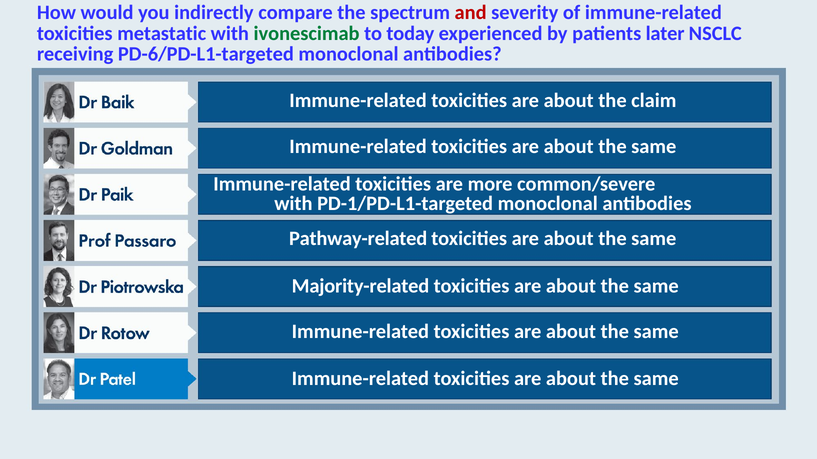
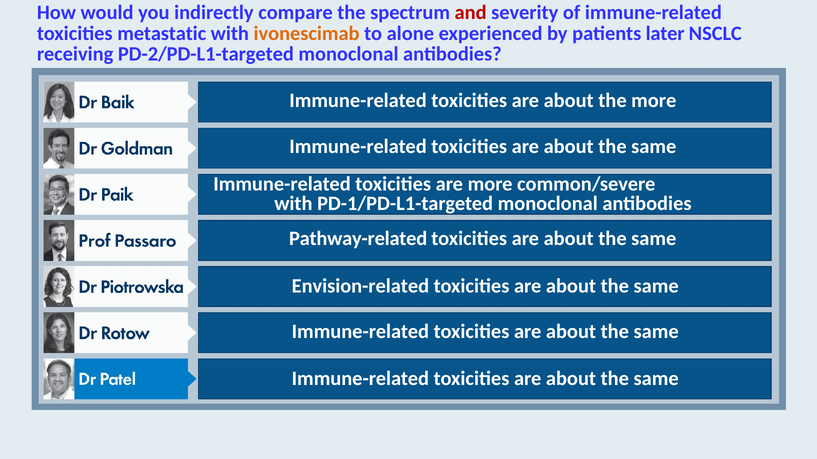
ivonescimab colour: green -> orange
today: today -> alone
PD-6/PD-L1-targeted: PD-6/PD-L1-targeted -> PD-2/PD-L1-targeted
the claim: claim -> more
Majority-related: Majority-related -> Envision-related
